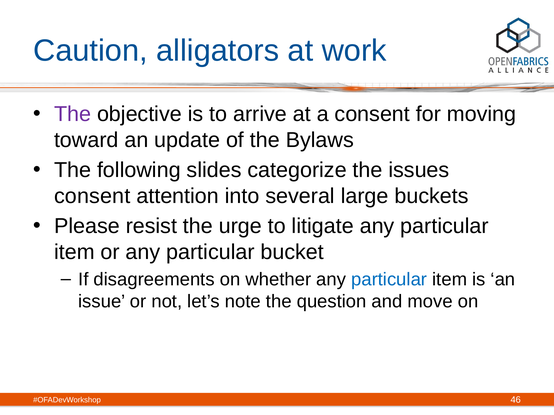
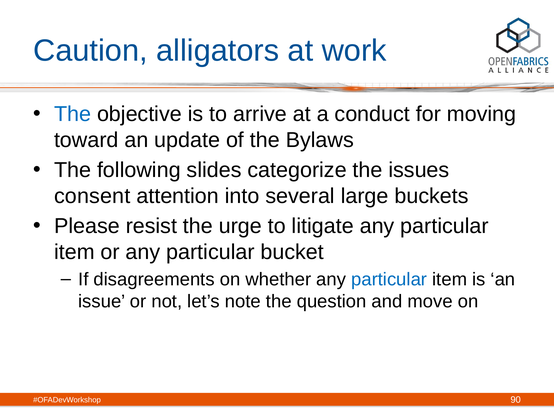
The at (73, 114) colour: purple -> blue
a consent: consent -> conduct
46: 46 -> 90
